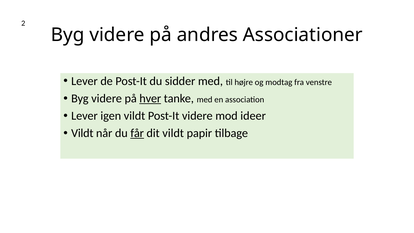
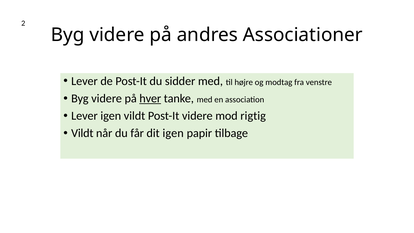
ideer: ideer -> rigtig
får underline: present -> none
dit vildt: vildt -> igen
